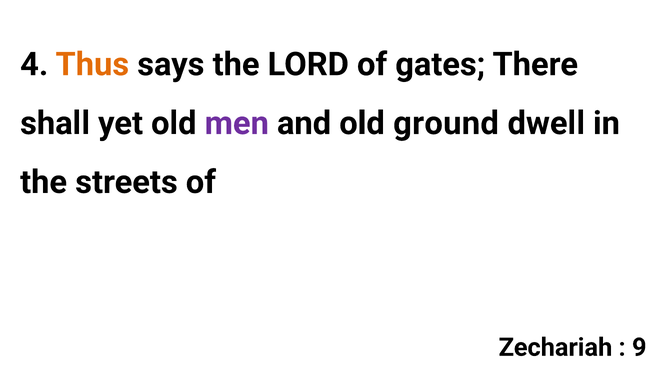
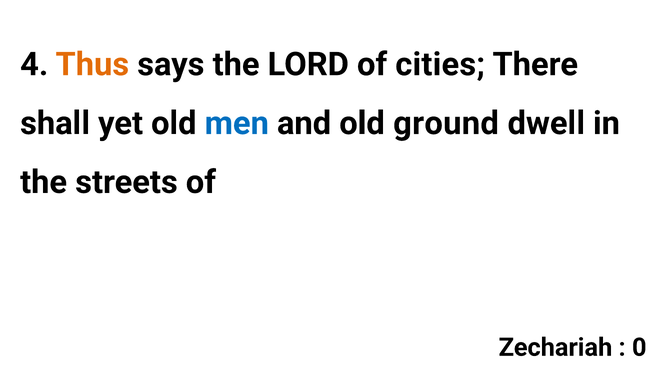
gates: gates -> cities
men colour: purple -> blue
9: 9 -> 0
